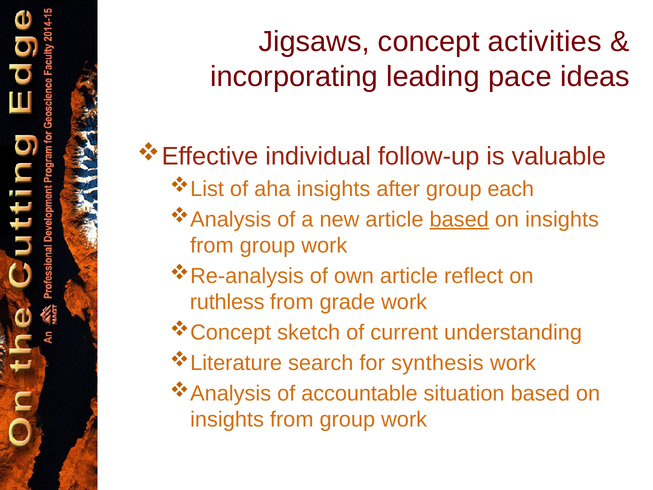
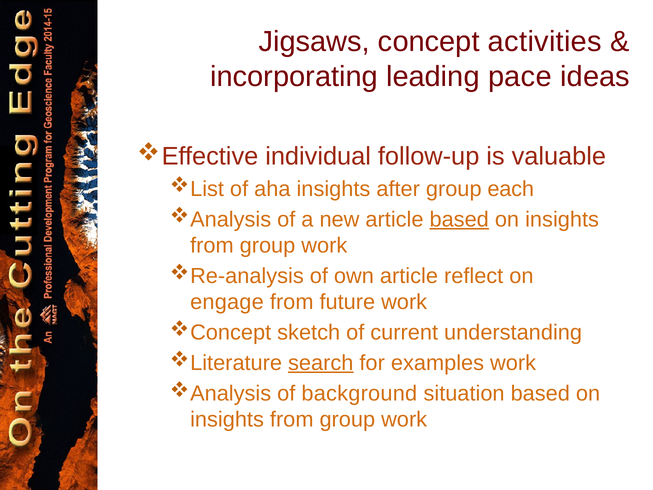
ruthless: ruthless -> engage
grade: grade -> future
search underline: none -> present
synthesis: synthesis -> examples
accountable: accountable -> background
